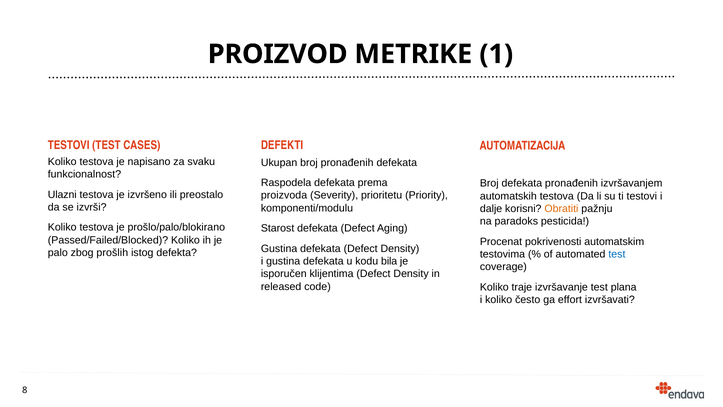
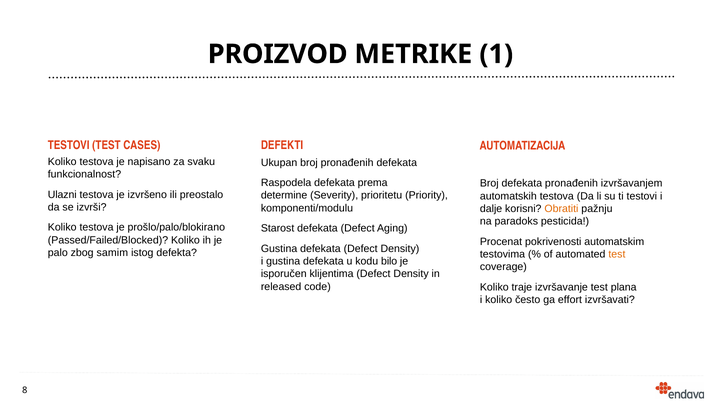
proizvoda: proizvoda -> determine
prošlih: prošlih -> samim
test at (617, 254) colour: blue -> orange
bila: bila -> bilo
